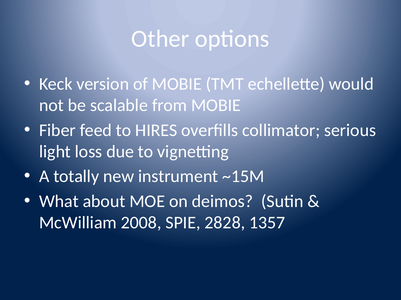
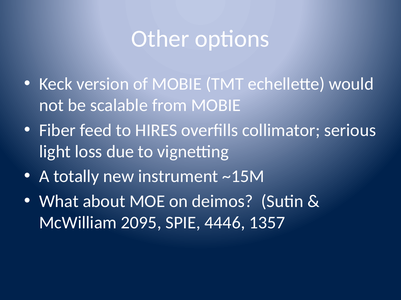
2008: 2008 -> 2095
2828: 2828 -> 4446
